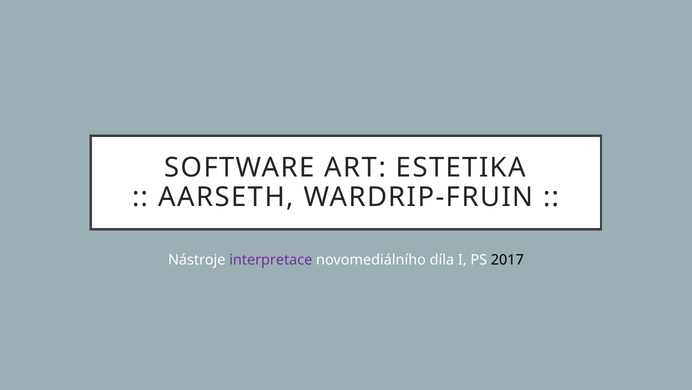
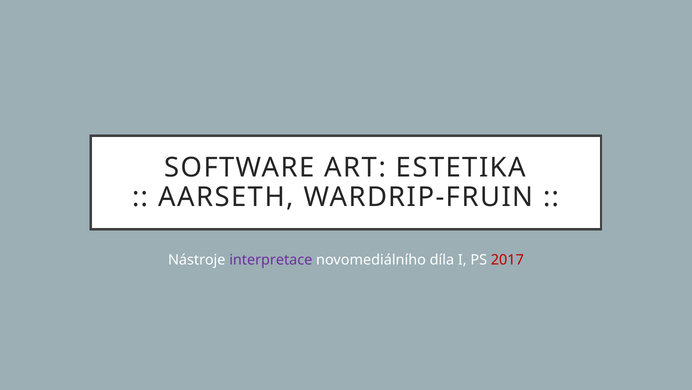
2017 colour: black -> red
